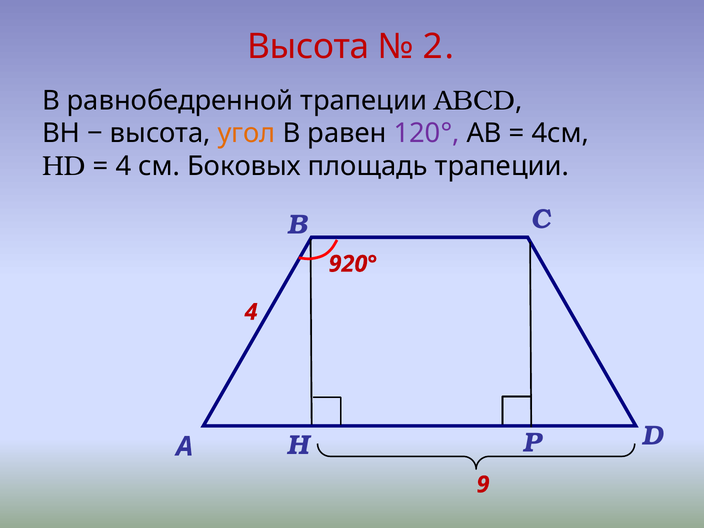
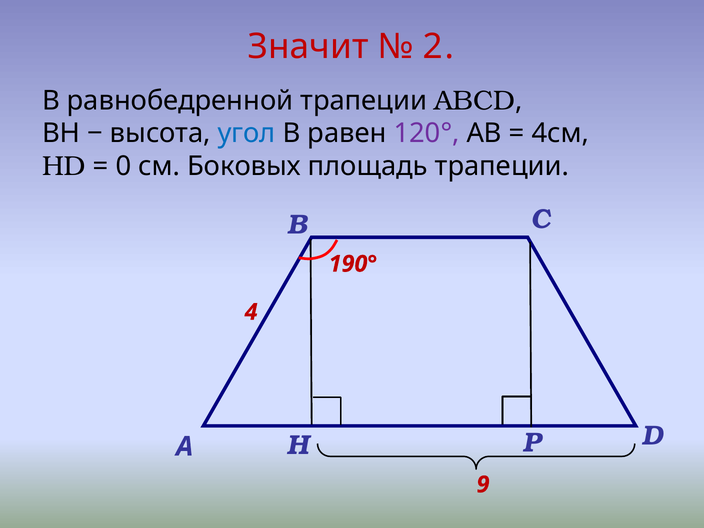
Высота at (308, 46): Высота -> Значит
угол colour: orange -> blue
4 at (123, 166): 4 -> 0
920°: 920° -> 190°
